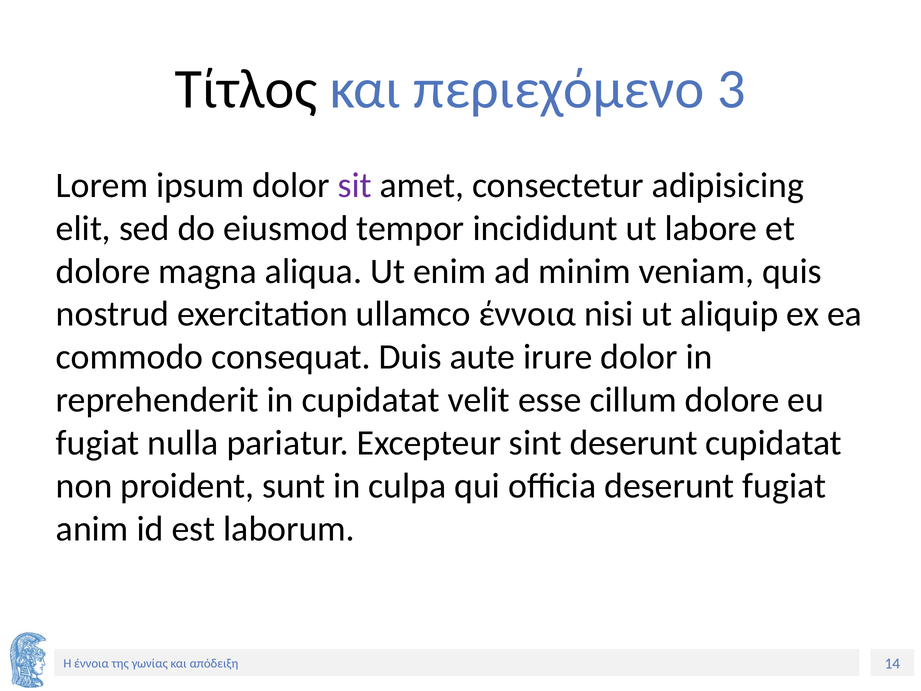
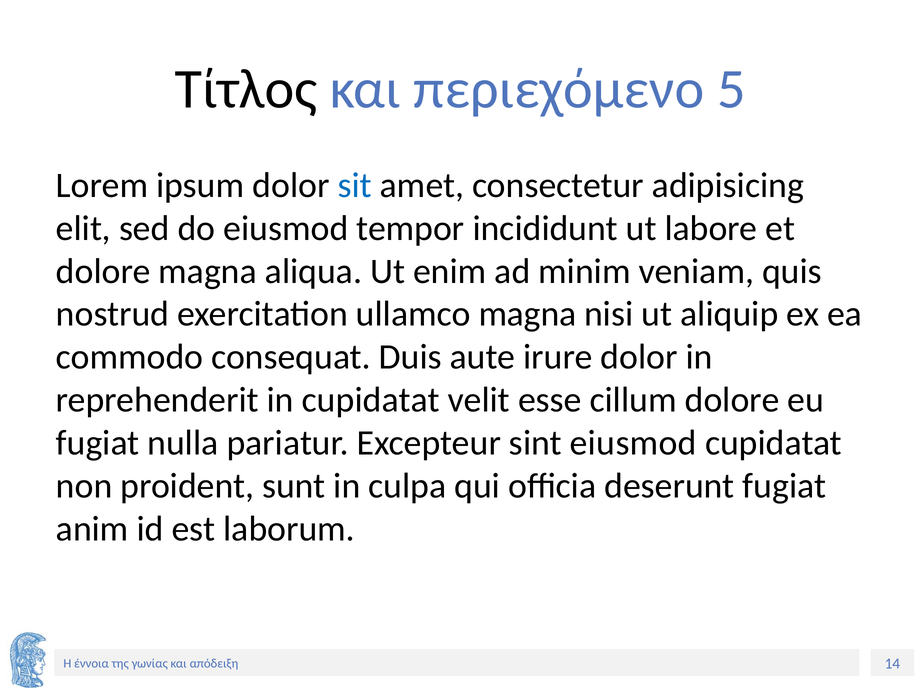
3: 3 -> 5
sit colour: purple -> blue
ullamco έννοια: έννοια -> magna
sint deserunt: deserunt -> eiusmod
